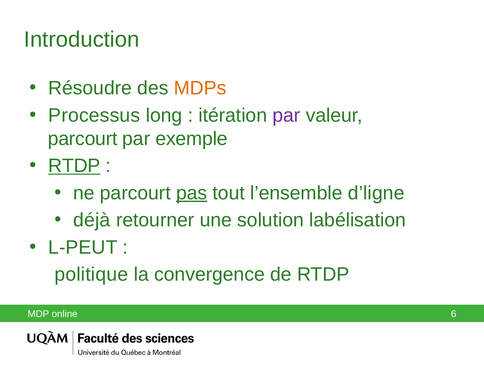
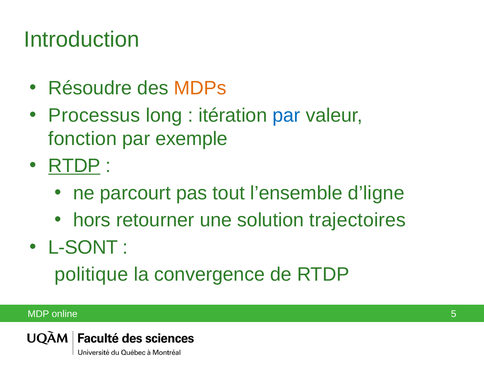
par at (286, 115) colour: purple -> blue
parcourt at (83, 138): parcourt -> fonction
pas underline: present -> none
déjà: déjà -> hors
labélisation: labélisation -> trajectoires
L-PEUT: L-PEUT -> L-SONT
6: 6 -> 5
